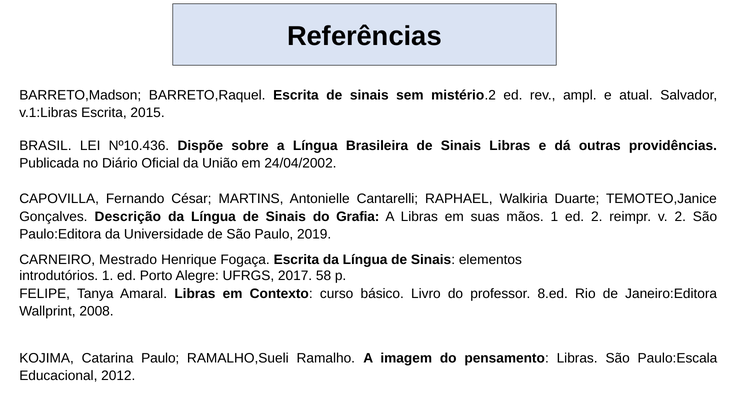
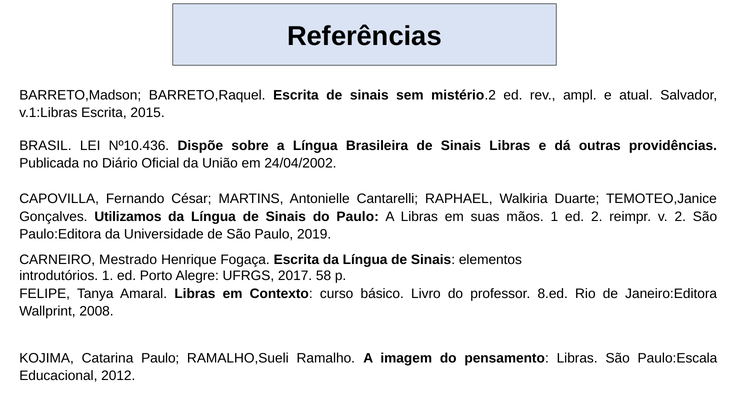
Descrição: Descrição -> Utilizamos
do Grafia: Grafia -> Paulo
